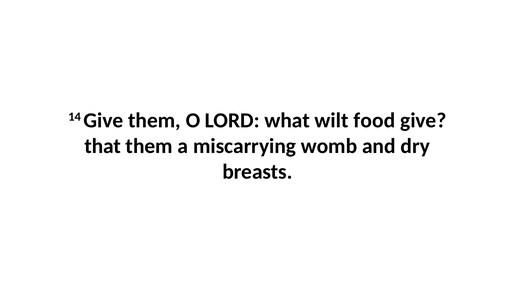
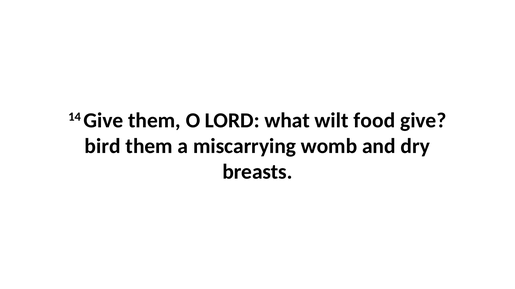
that: that -> bird
